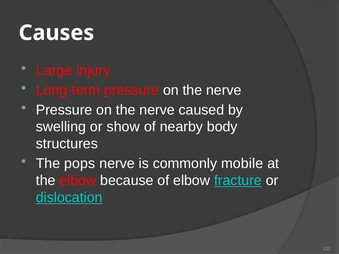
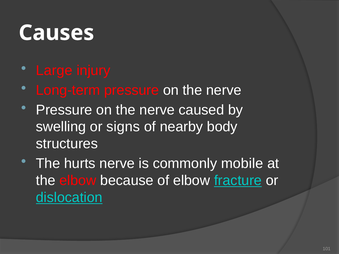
show: show -> signs
pops: pops -> hurts
